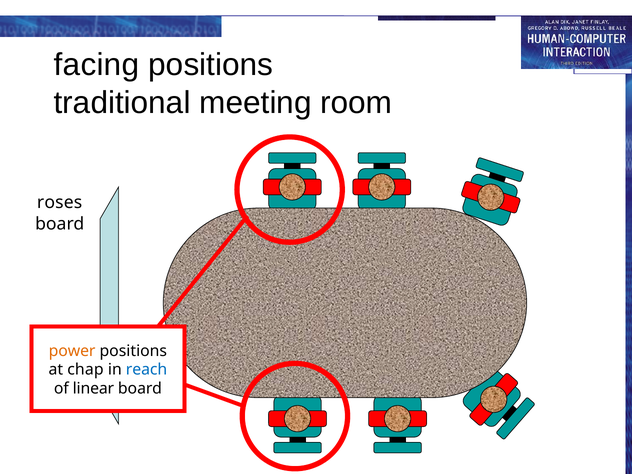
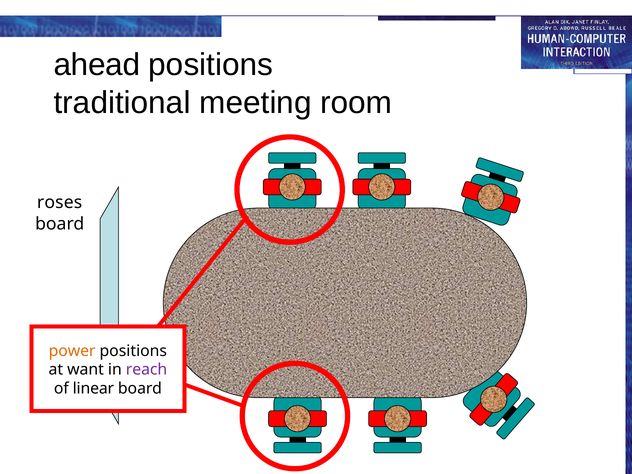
facing: facing -> ahead
chap: chap -> want
reach colour: blue -> purple
